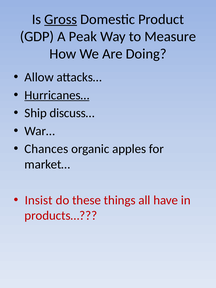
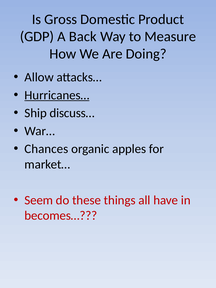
Gross underline: present -> none
Peak: Peak -> Back
Insist: Insist -> Seem
products…: products… -> becomes…
